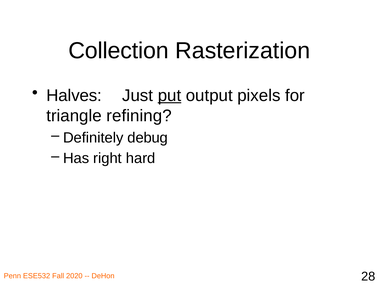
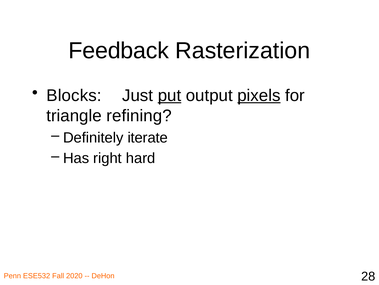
Collection: Collection -> Feedback
Halves: Halves -> Blocks
pixels underline: none -> present
debug: debug -> iterate
